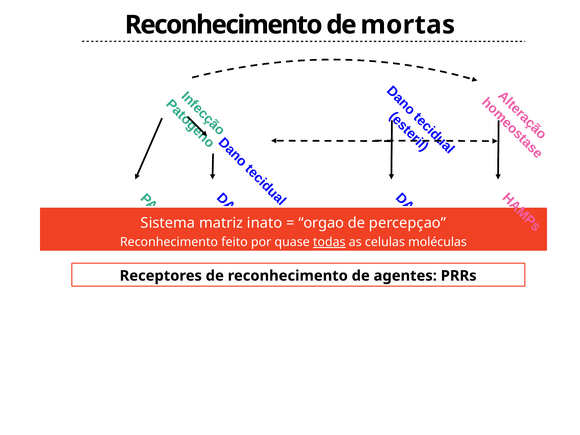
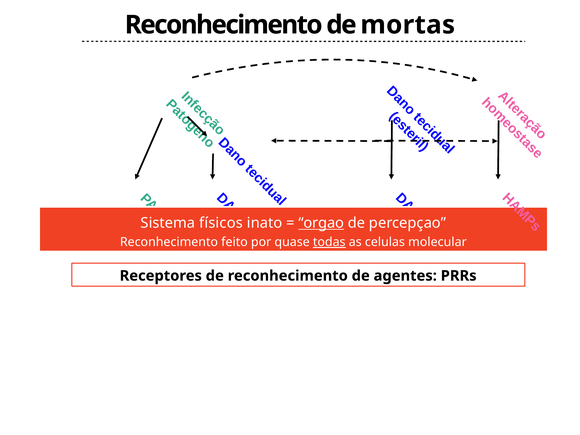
matriz: matriz -> físicos
orgao underline: none -> present
moléculas: moléculas -> molecular
